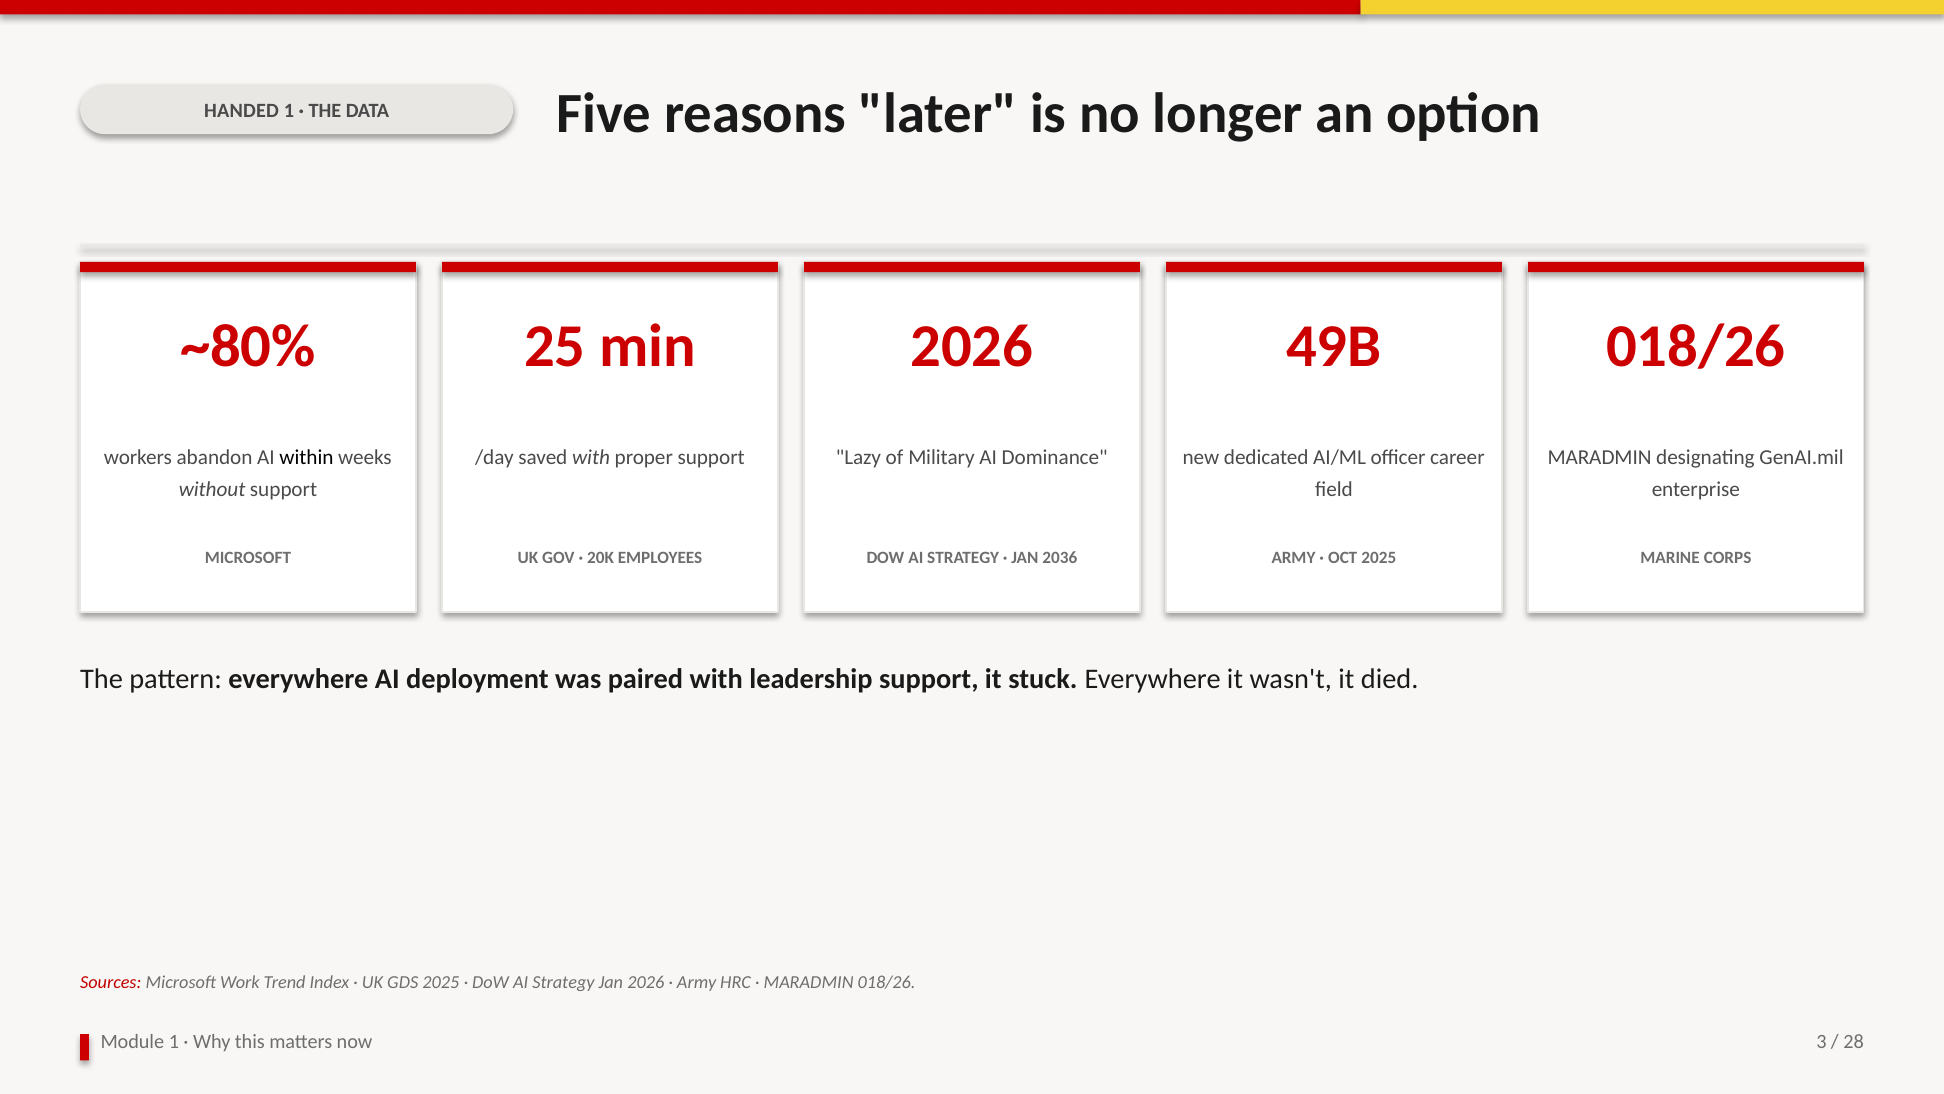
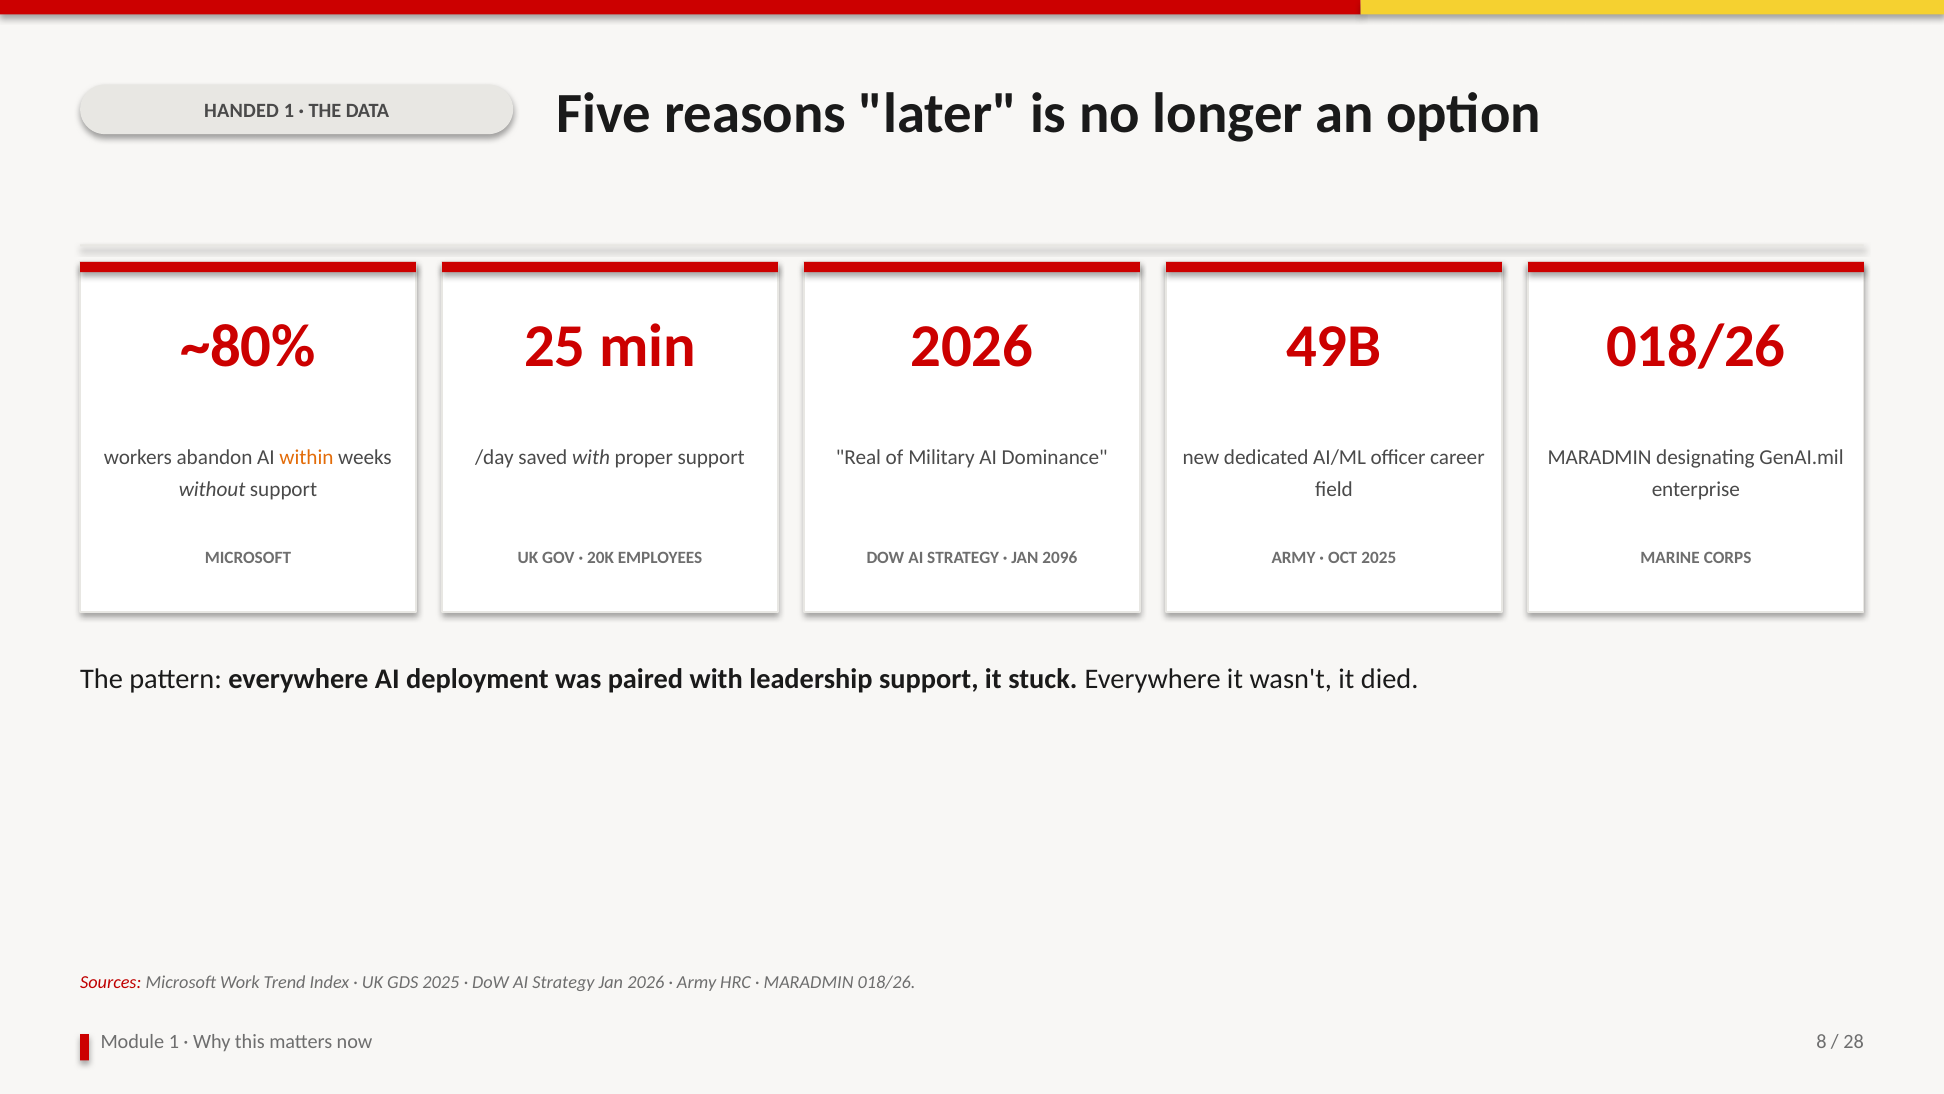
within colour: black -> orange
Lazy: Lazy -> Real
2036: 2036 -> 2096
3: 3 -> 8
